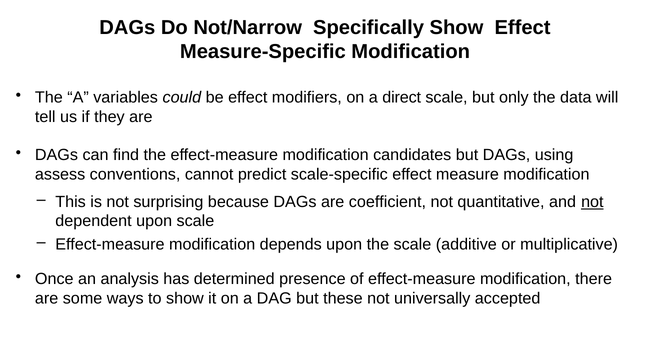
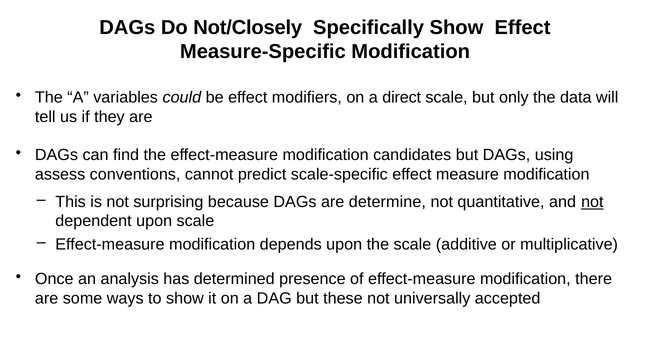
Not/Narrow: Not/Narrow -> Not/Closely
coefficient: coefficient -> determine
